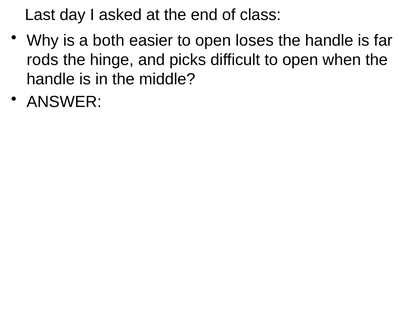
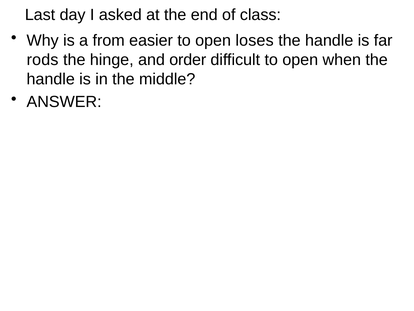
both: both -> from
picks: picks -> order
